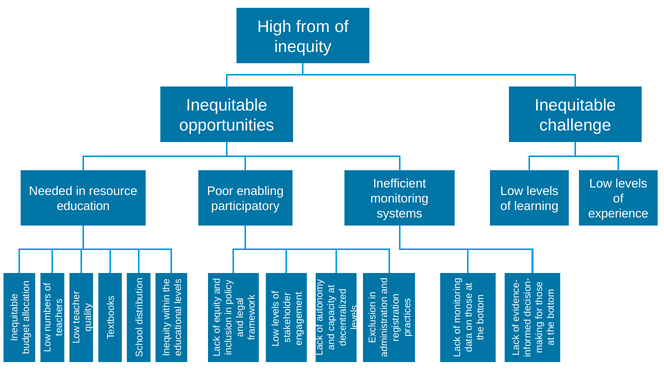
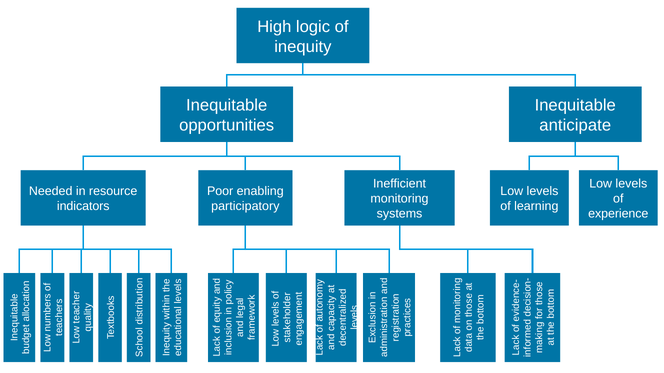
from: from -> logic
challenge: challenge -> anticipate
education: education -> indicators
